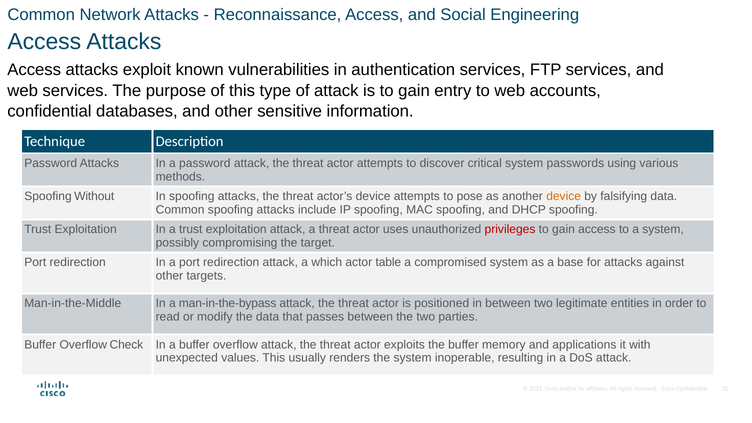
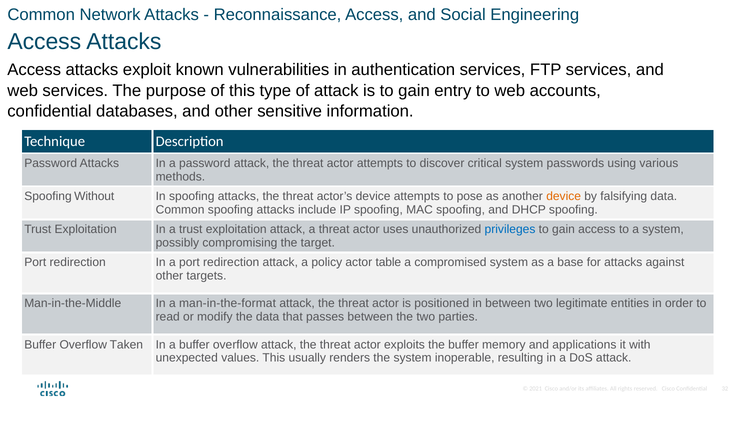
privileges colour: red -> blue
which: which -> policy
man-in-the-bypass: man-in-the-bypass -> man-in-the-format
Check: Check -> Taken
